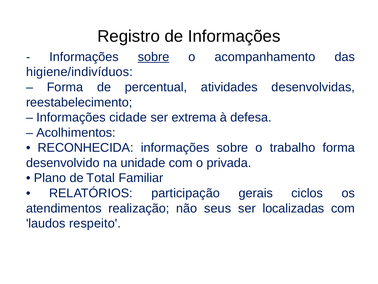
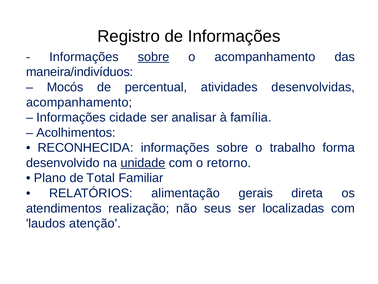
higiene/indivíduos: higiene/indivíduos -> maneira/indivíduos
Forma at (65, 87): Forma -> Mocós
reestabelecimento at (79, 102): reestabelecimento -> acompanhamento
extrema: extrema -> analisar
defesa: defesa -> família
unidade underline: none -> present
privada: privada -> retorno
participação: participação -> alimentação
ciclos: ciclos -> direta
respeito: respeito -> atenção
